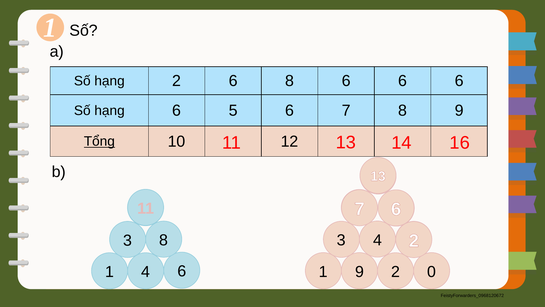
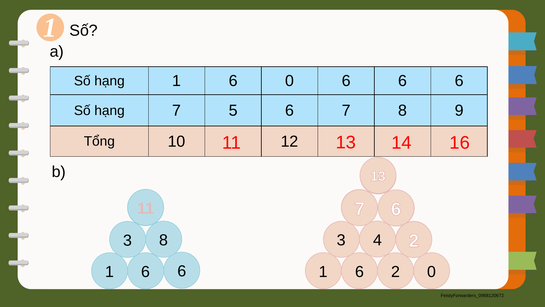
hạng 2: 2 -> 1
6 8: 8 -> 0
hạng 6: 6 -> 7
Tổng underline: present -> none
9 at (359, 271): 9 -> 6
4 at (146, 271): 4 -> 6
